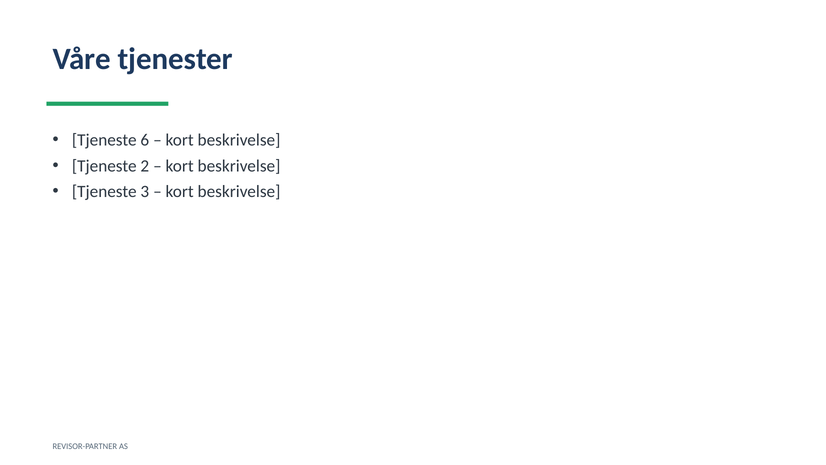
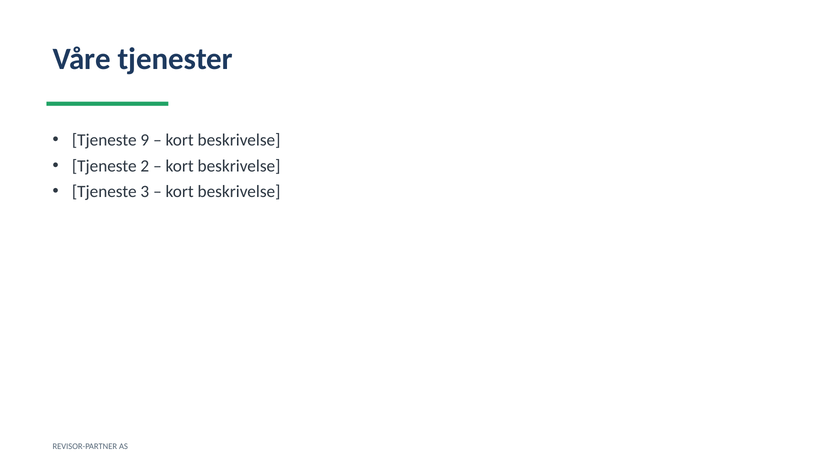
6: 6 -> 9
